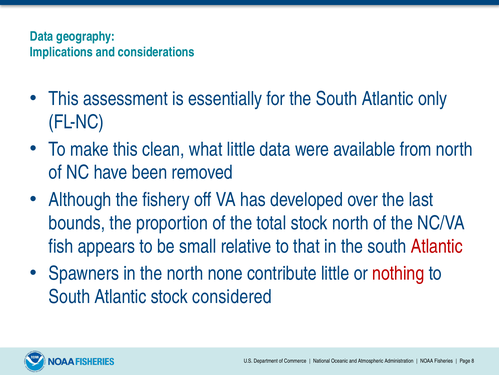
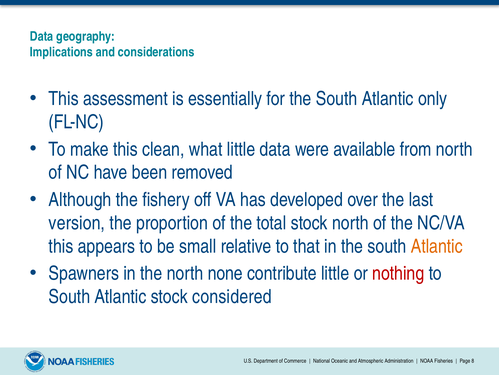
bounds: bounds -> version
fish at (61, 246): fish -> this
Atlantic at (437, 246) colour: red -> orange
